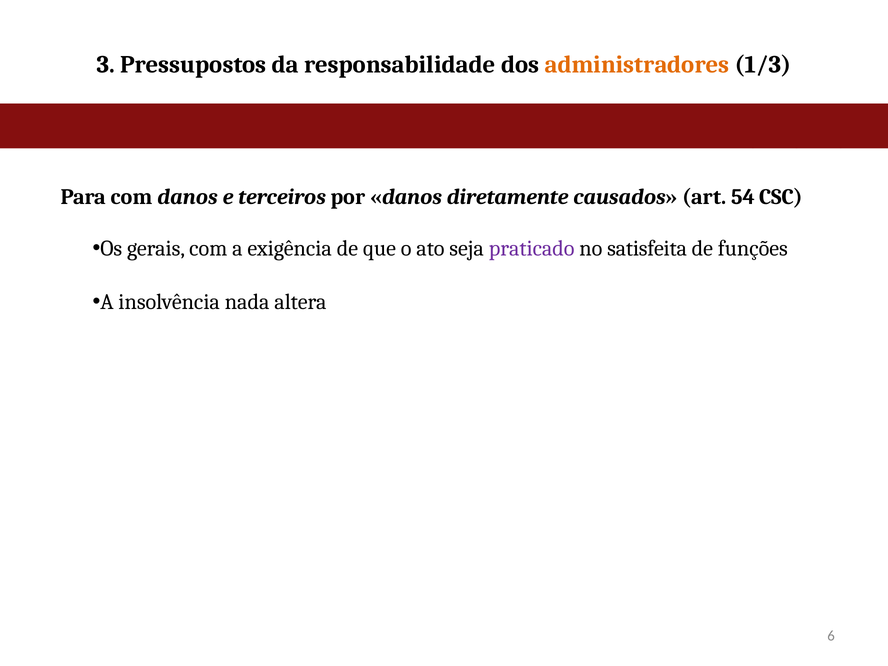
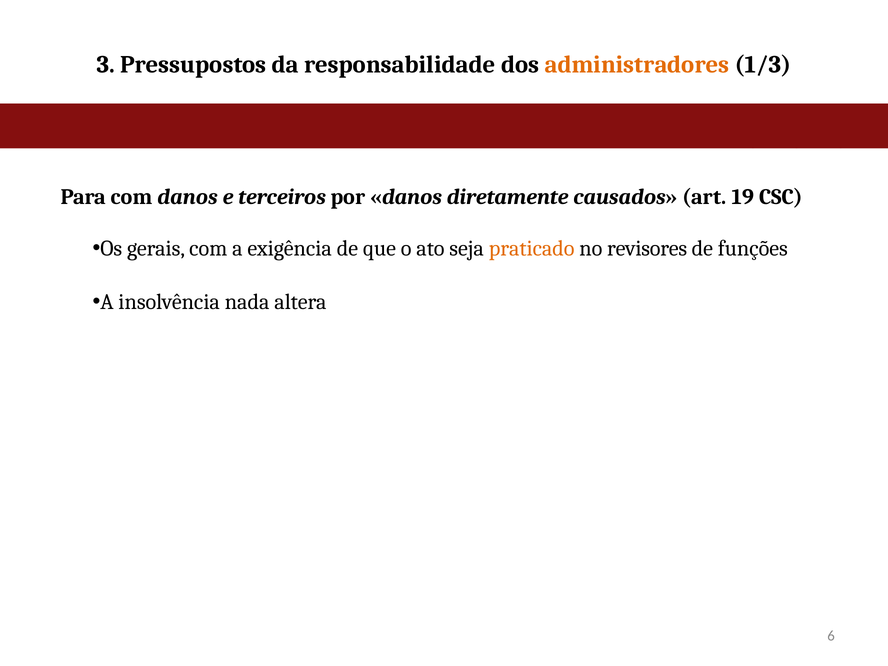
54: 54 -> 19
praticado colour: purple -> orange
satisfeita: satisfeita -> revisores
